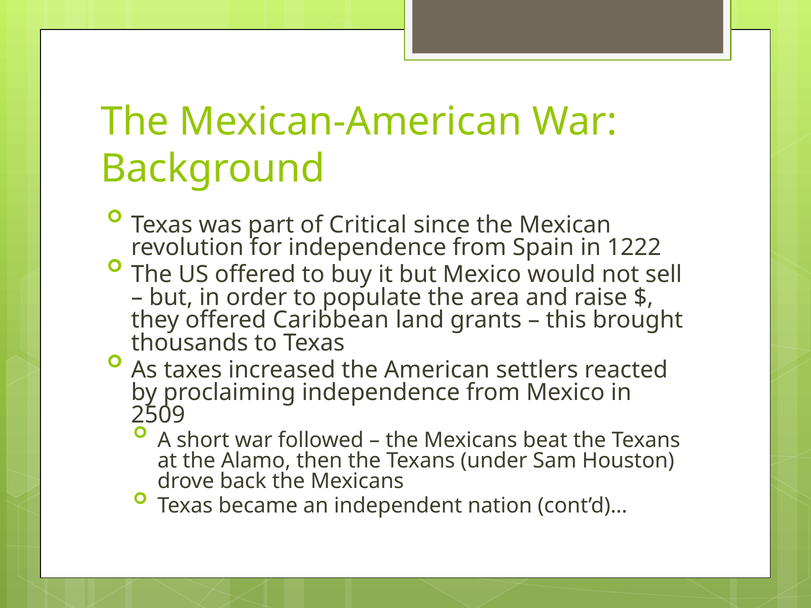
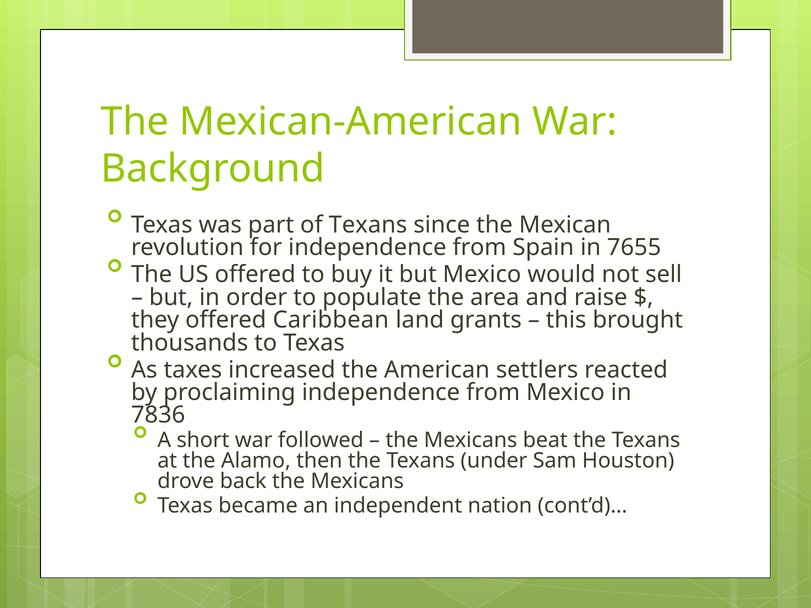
of Critical: Critical -> Texans
1222: 1222 -> 7655
2509: 2509 -> 7836
